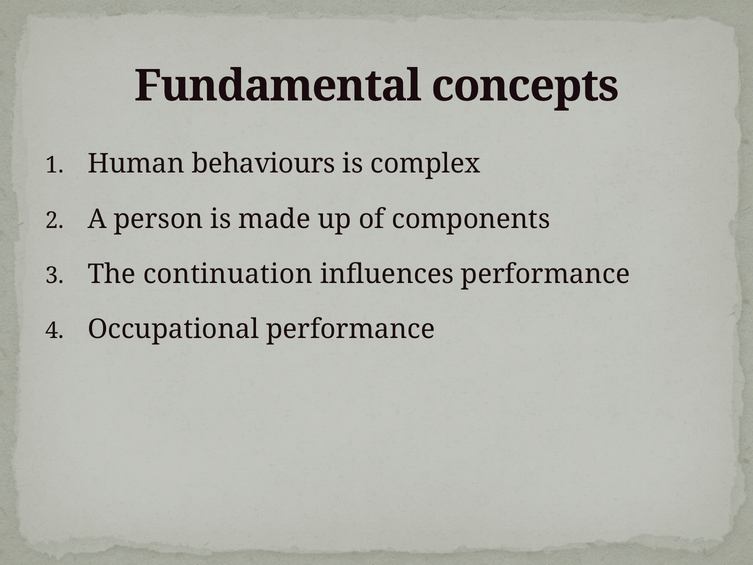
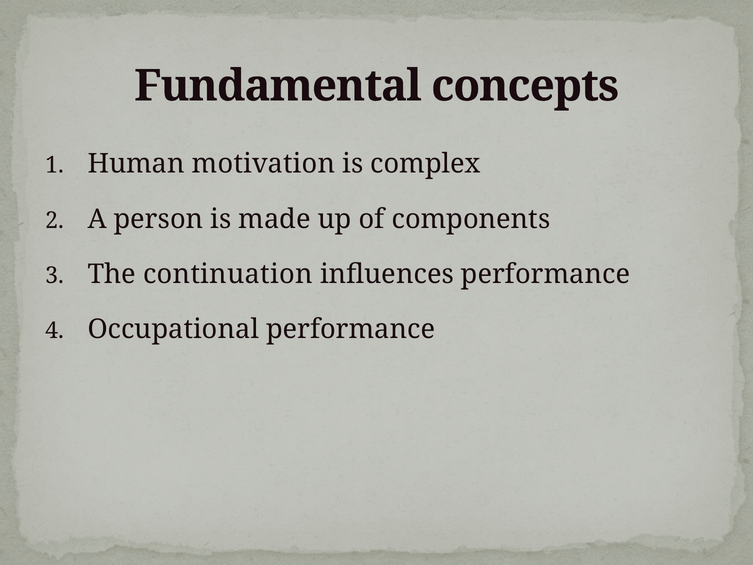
behaviours: behaviours -> motivation
